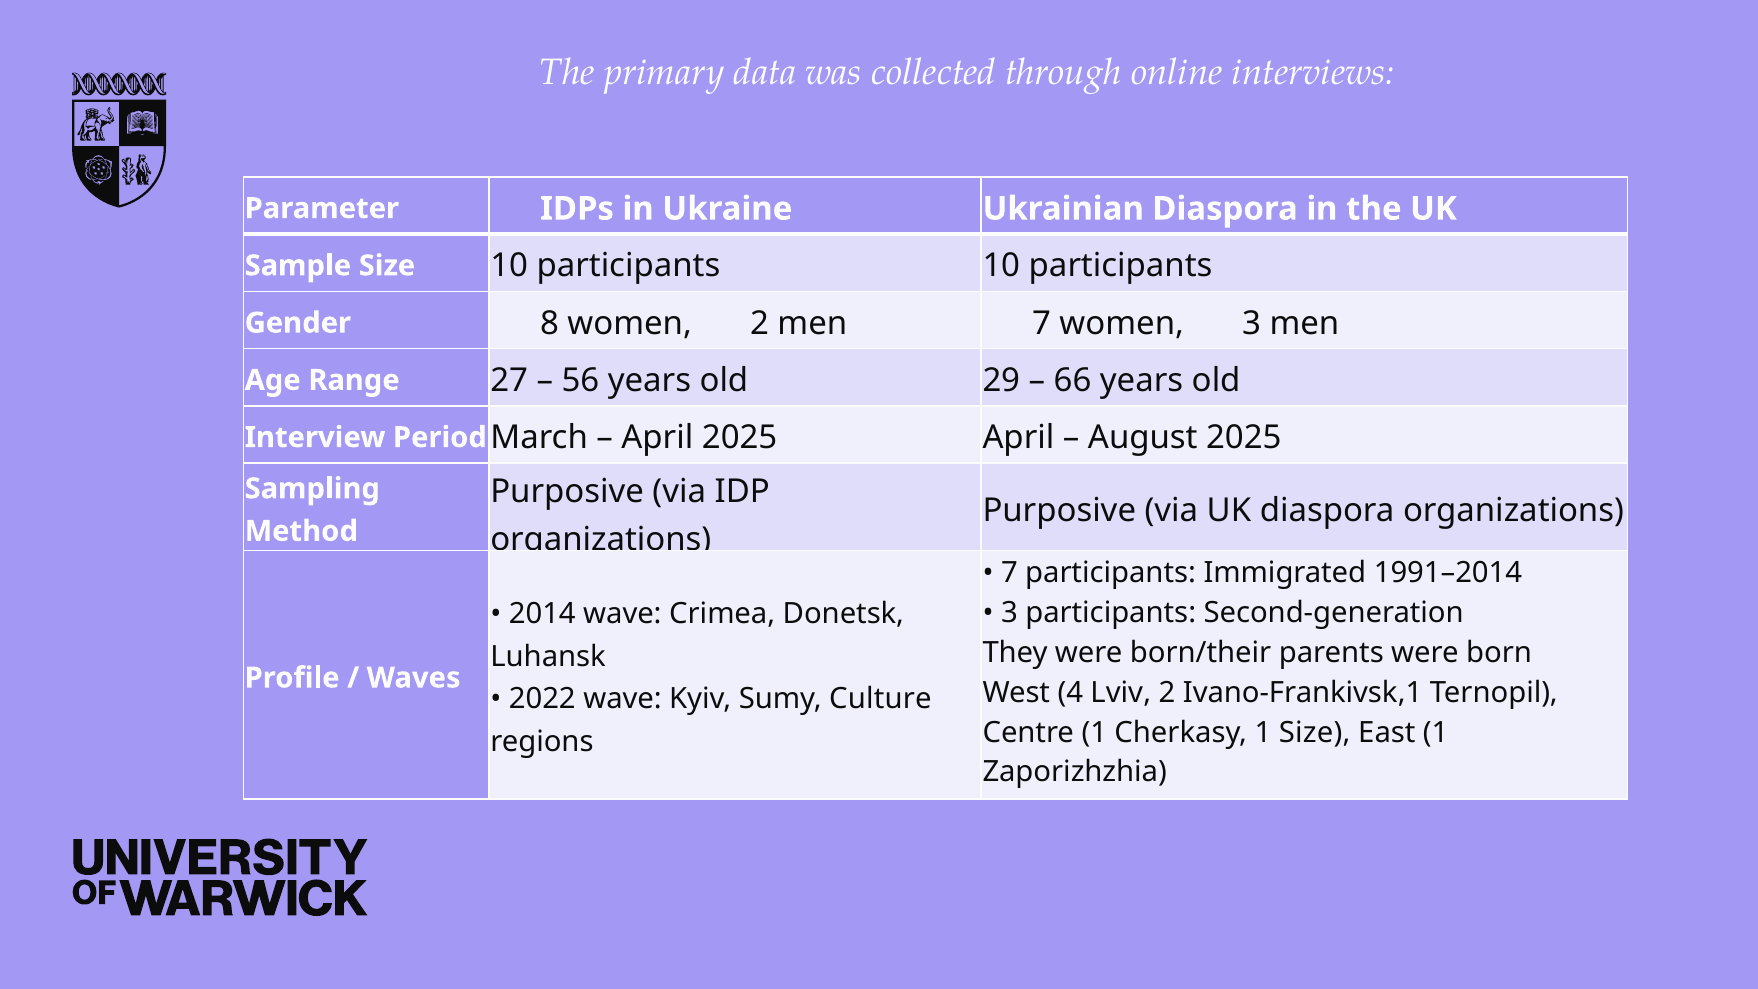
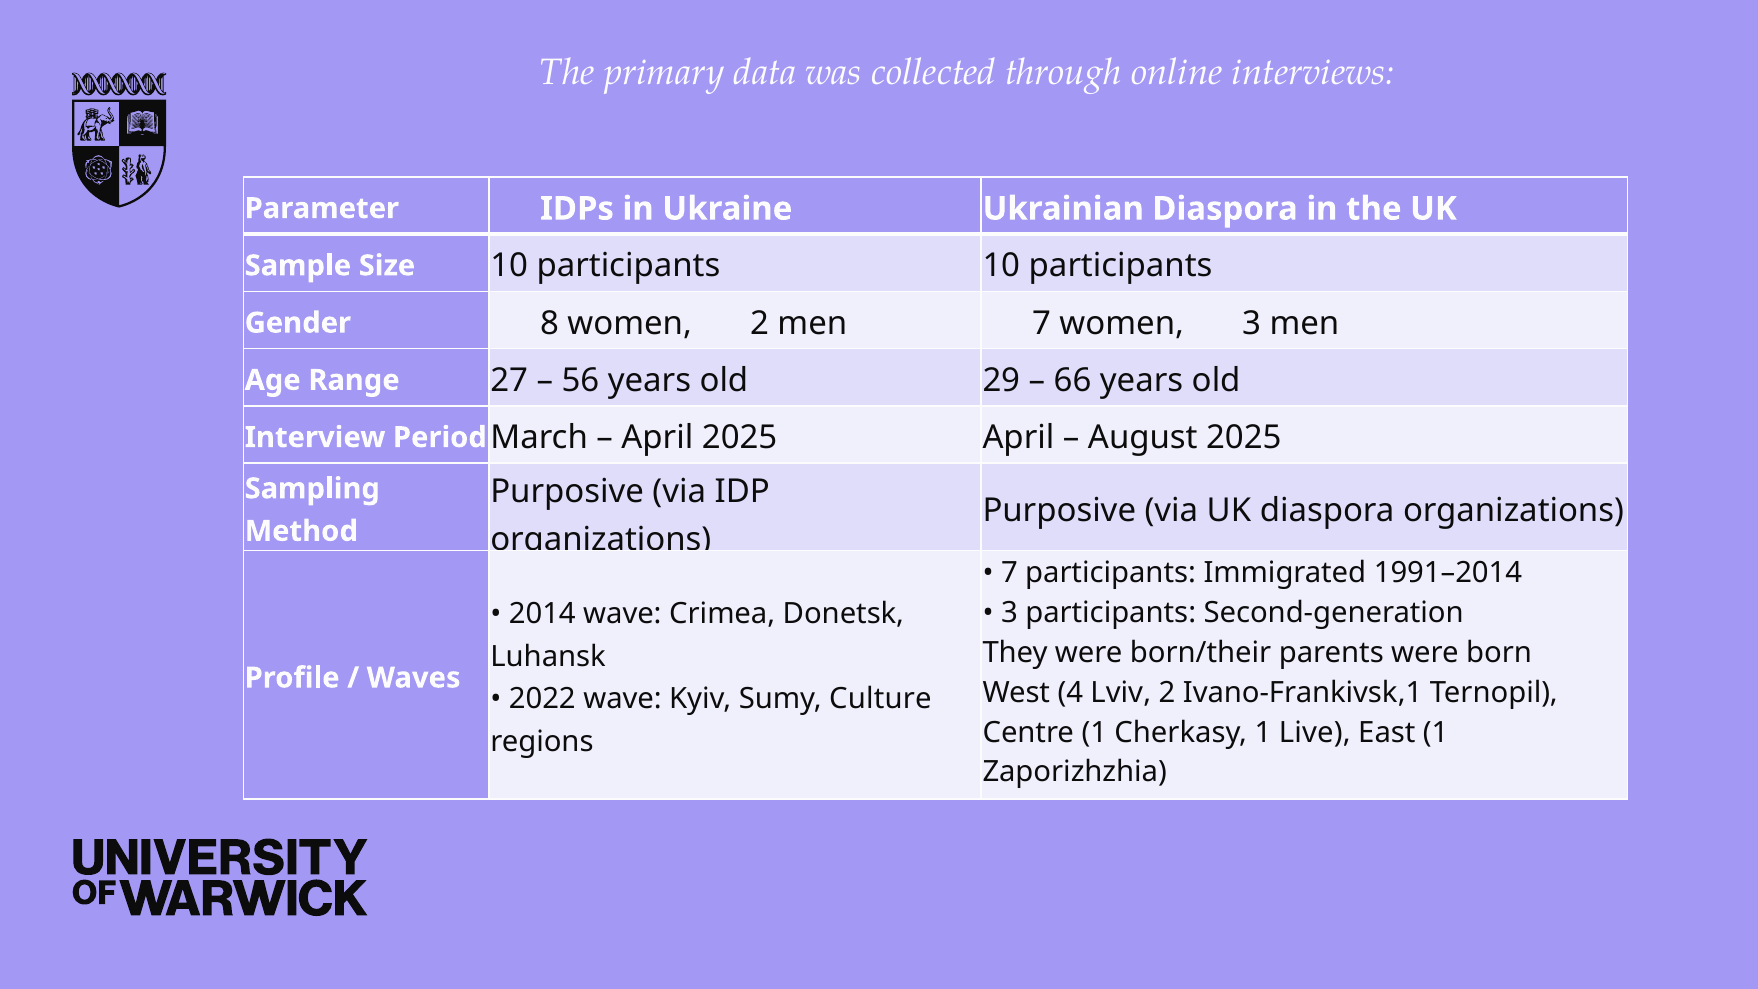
1 Size: Size -> Live
